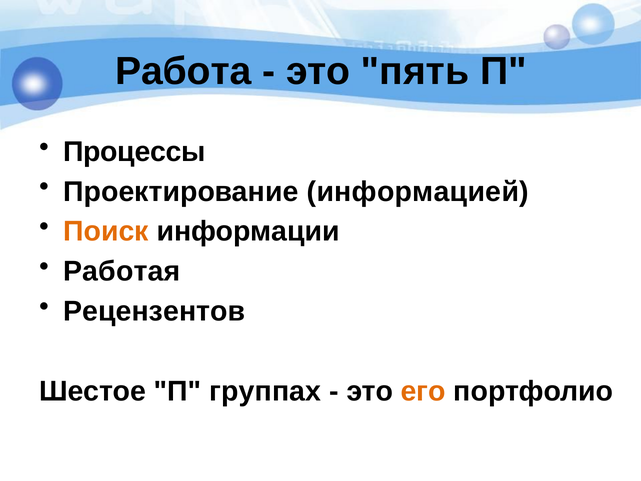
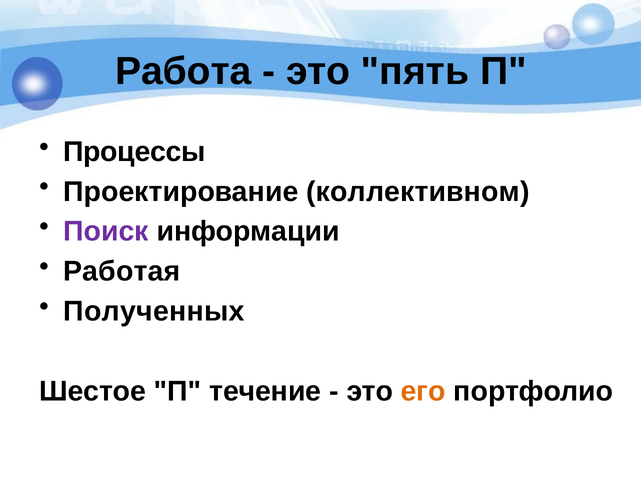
информацией: информацией -> коллективном
Поиск colour: orange -> purple
Рецензентов: Рецензентов -> Полученных
группах: группах -> течение
